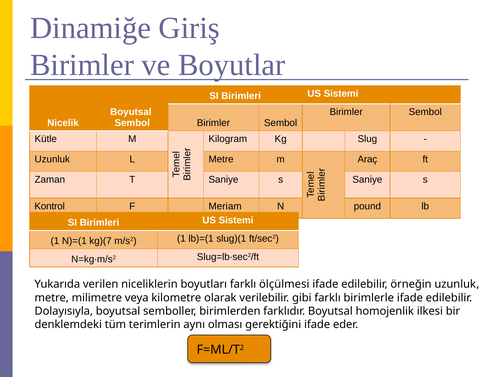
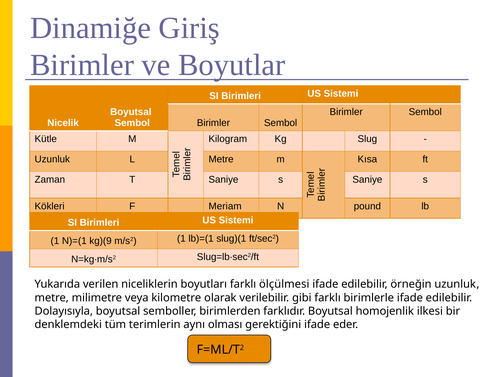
Araç: Araç -> Kısa
Kontrol: Kontrol -> Kökleri
kg)(7: kg)(7 -> kg)(9
